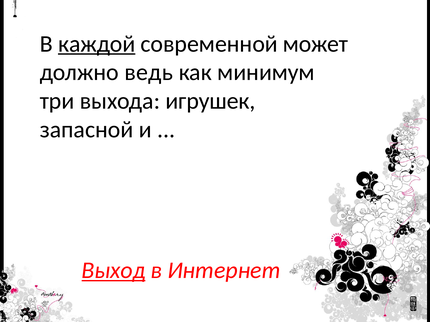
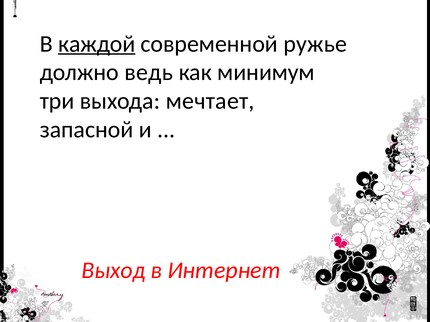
может: может -> ружье
игрушек: игрушек -> мечтает
Выход underline: present -> none
